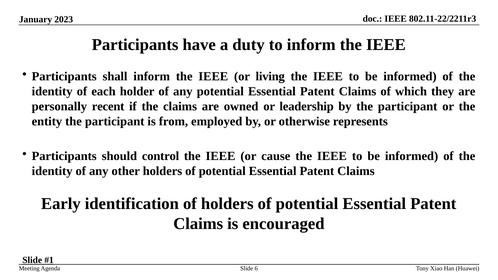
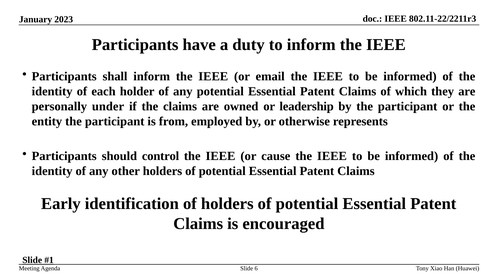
living: living -> email
recent: recent -> under
